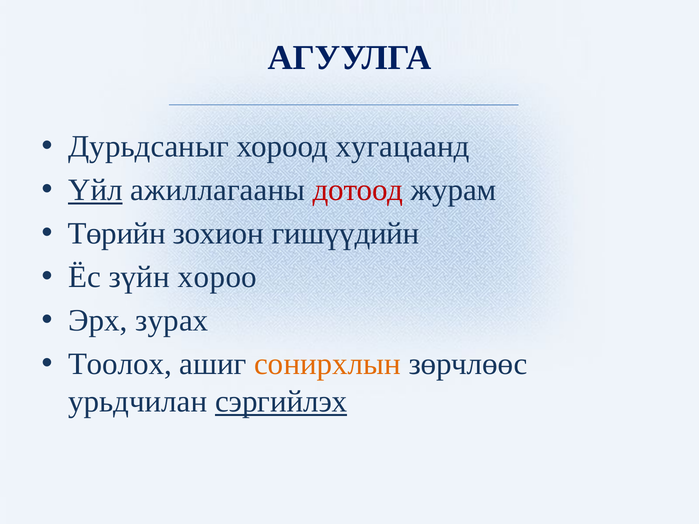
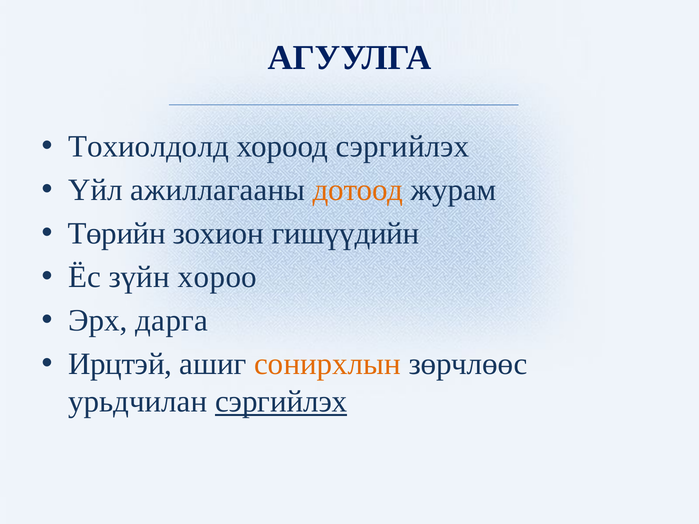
Дурьдсаныг: Дурьдсаныг -> Тохиолдолд
хороод хугацаанд: хугацаанд -> сэргийлэх
Үйл underline: present -> none
дотоод colour: red -> orange
зурах: зурах -> дарга
Тоолох: Тоолох -> Ирцтэй
